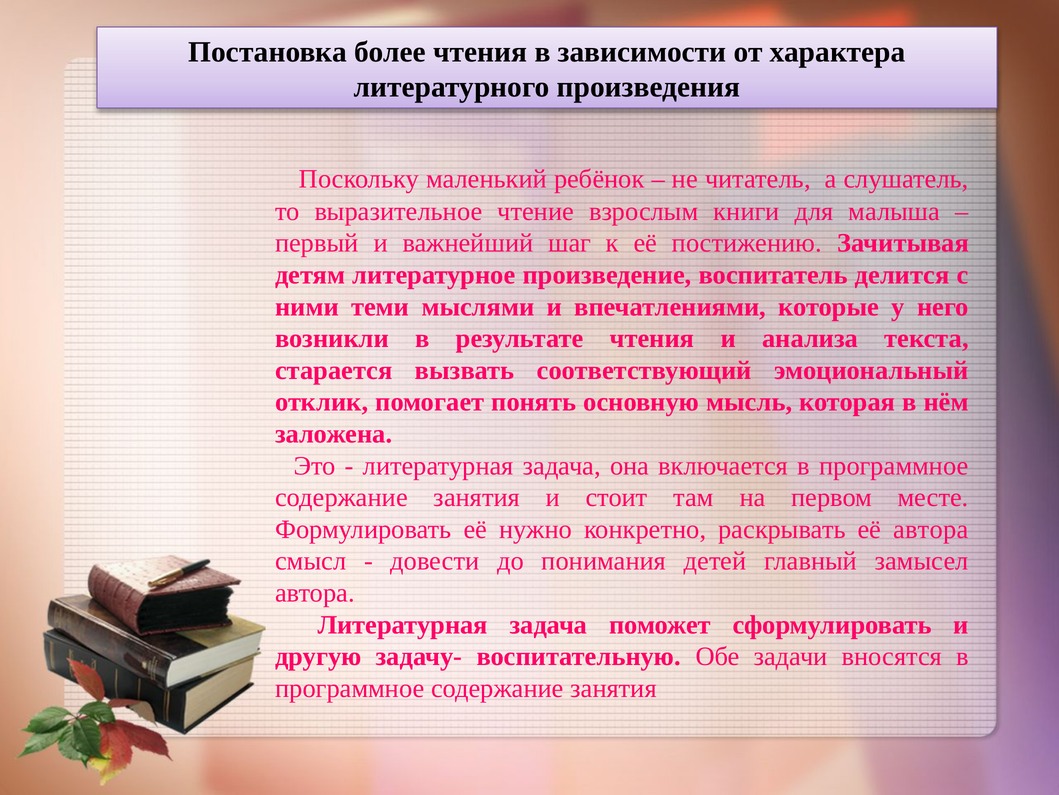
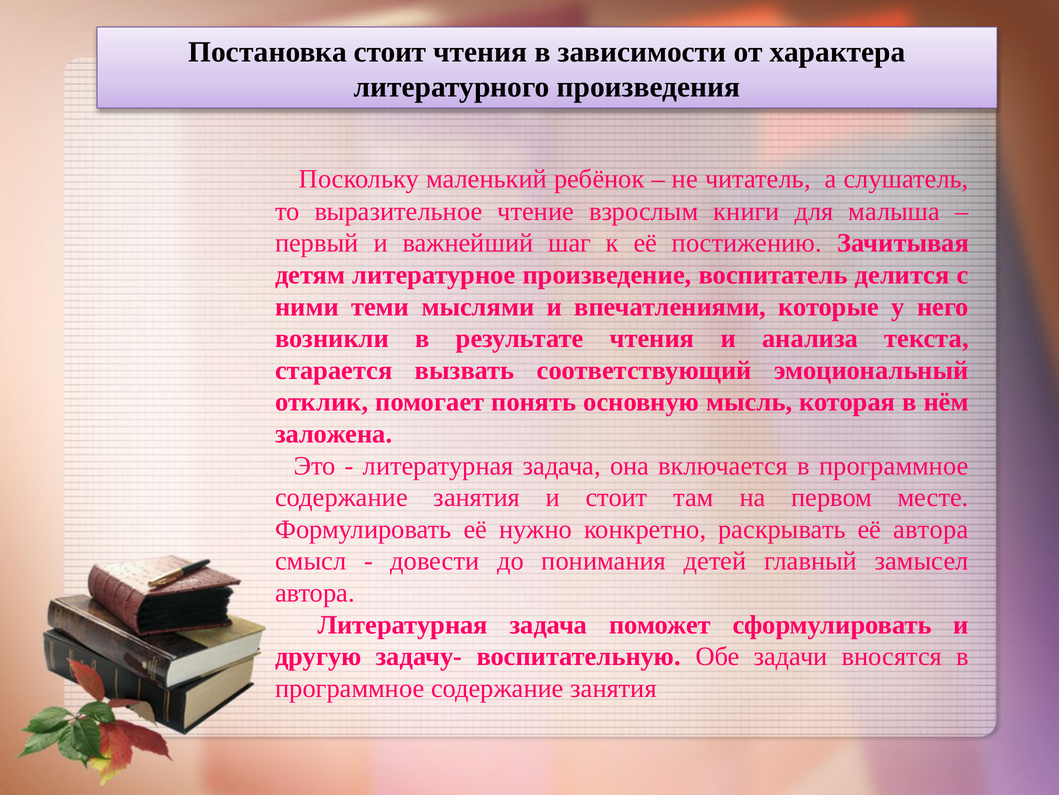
Постановка более: более -> стоит
